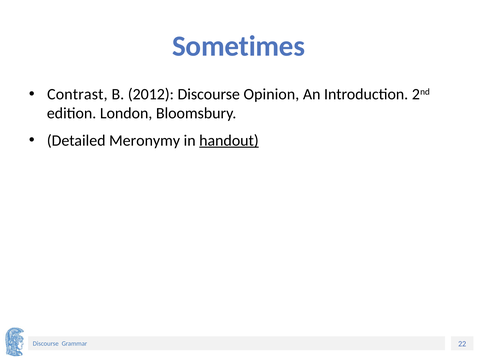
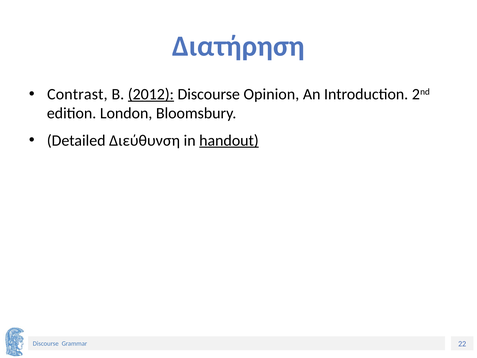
Sometimes: Sometimes -> Διατήρηση
2012 underline: none -> present
Meronymy: Meronymy -> Διεύθυνση
